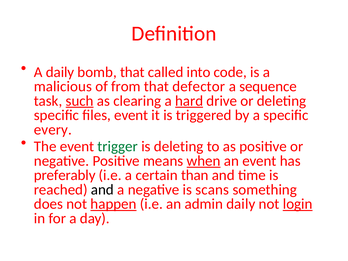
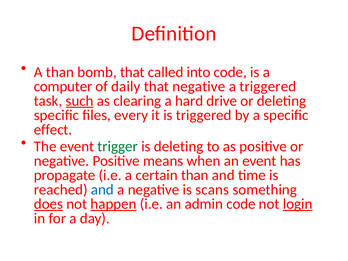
A daily: daily -> than
malicious: malicious -> computer
from: from -> daily
that defector: defector -> negative
a sequence: sequence -> triggered
hard underline: present -> none
files event: event -> every
every: every -> effect
when underline: present -> none
preferably: preferably -> propagate
and at (102, 190) colour: black -> blue
does underline: none -> present
admin daily: daily -> code
